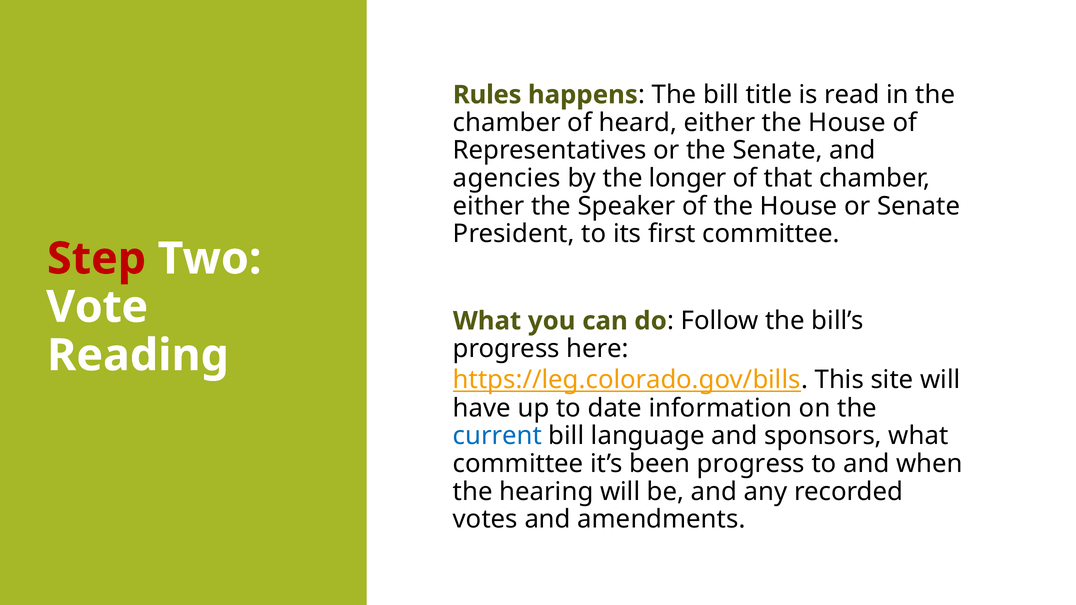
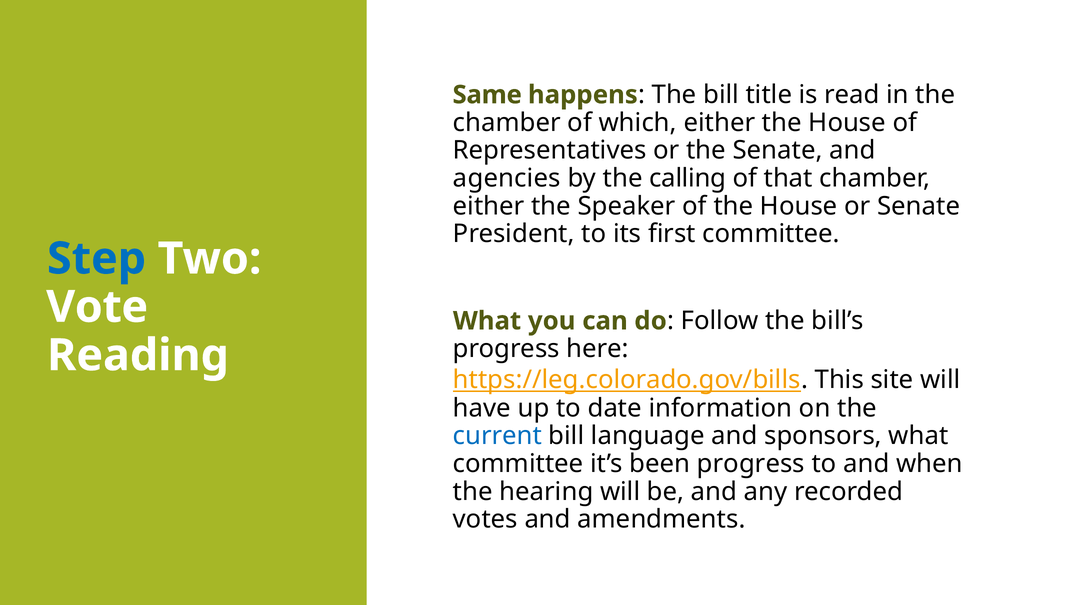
Rules: Rules -> Same
heard: heard -> which
longer: longer -> calling
Step colour: red -> blue
